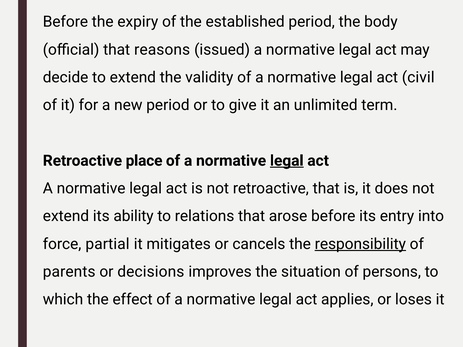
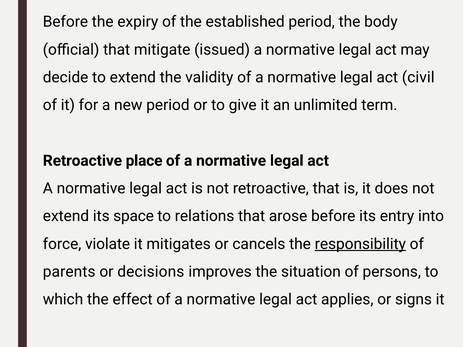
reasons: reasons -> mitigate
legal at (287, 161) underline: present -> none
ability: ability -> space
partial: partial -> violate
loses: loses -> signs
